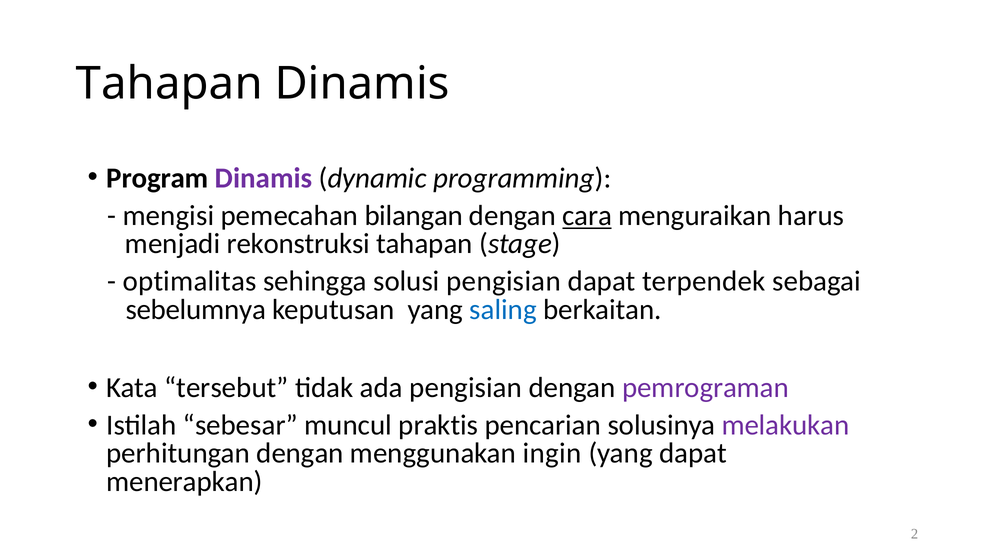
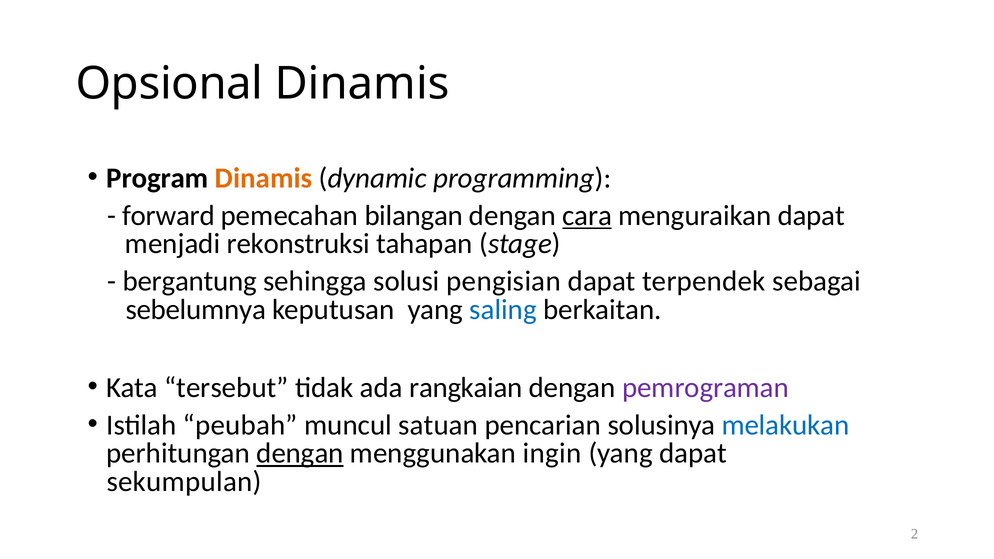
Tahapan at (169, 83): Tahapan -> Opsional
Dinamis at (264, 178) colour: purple -> orange
mengisi: mengisi -> forward
menguraikan harus: harus -> dapat
optimalitas: optimalitas -> bergantung
ada pengisian: pengisian -> rangkaian
sebesar: sebesar -> peubah
praktis: praktis -> satuan
melakukan colour: purple -> blue
dengan at (300, 454) underline: none -> present
menerapkan: menerapkan -> sekumpulan
